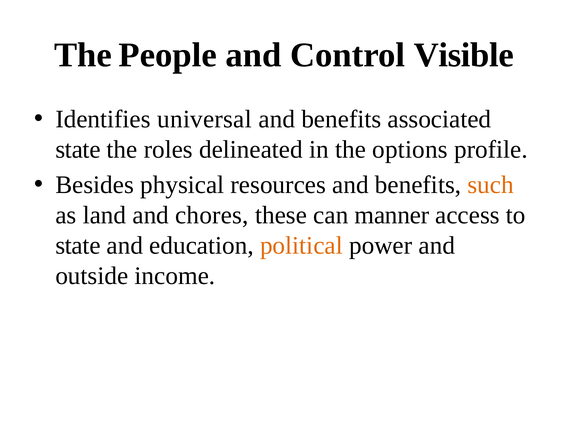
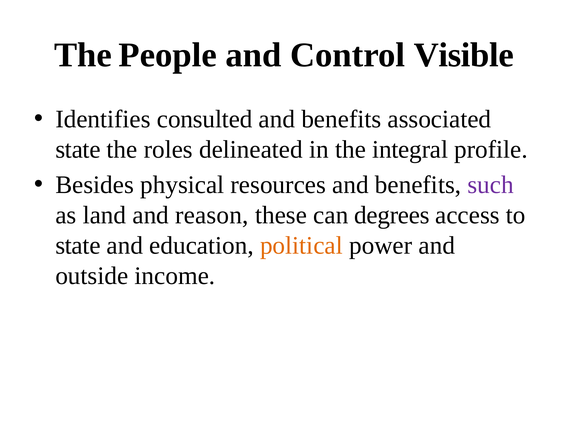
universal: universal -> consulted
options: options -> integral
such colour: orange -> purple
chores: chores -> reason
manner: manner -> degrees
